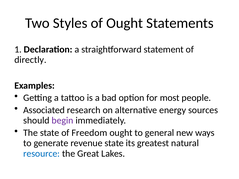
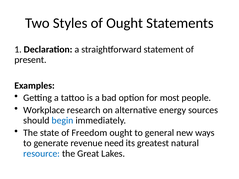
directly: directly -> present
Associated: Associated -> Workplace
begin colour: purple -> blue
revenue state: state -> need
